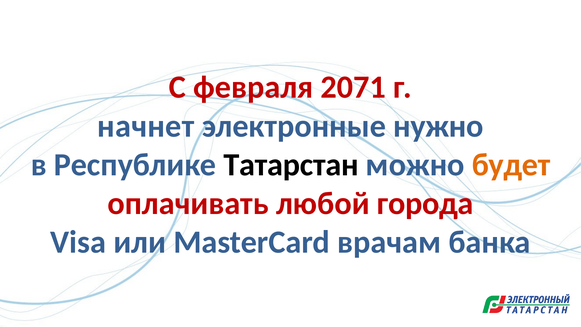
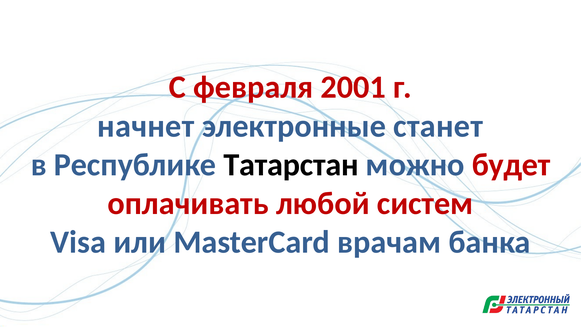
2071: 2071 -> 2001
нужно: нужно -> станет
будет colour: orange -> red
города: города -> систем
